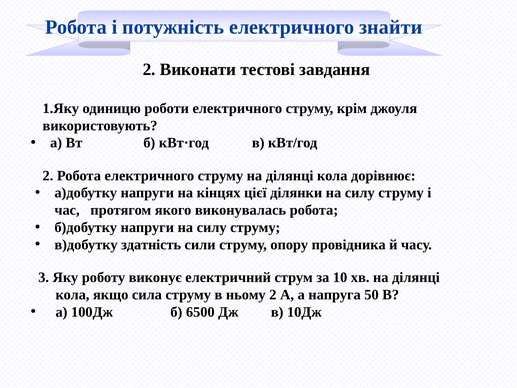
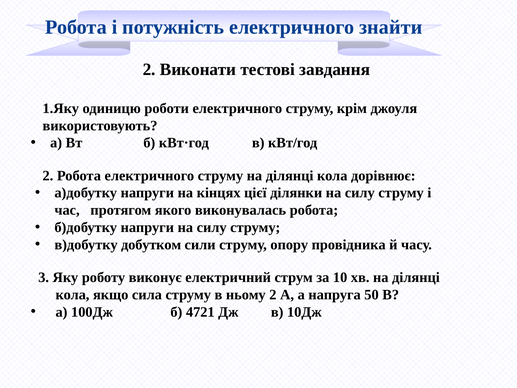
здатність: здатність -> добутком
6500: 6500 -> 4721
